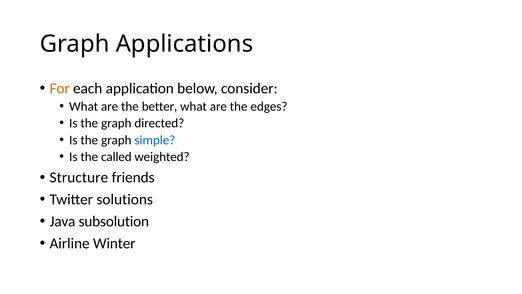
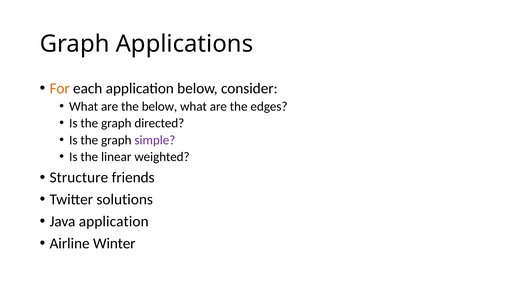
the better: better -> below
simple colour: blue -> purple
called: called -> linear
Java subsolution: subsolution -> application
